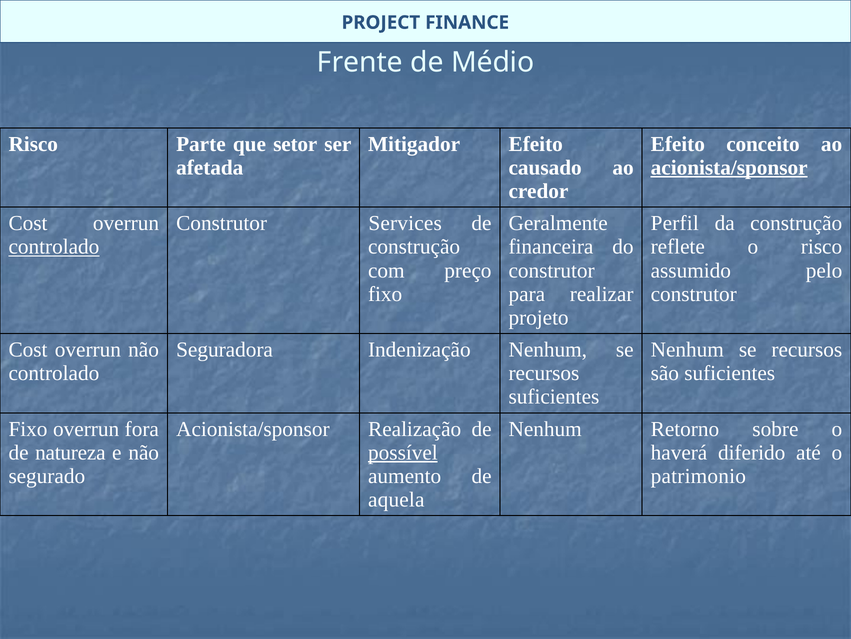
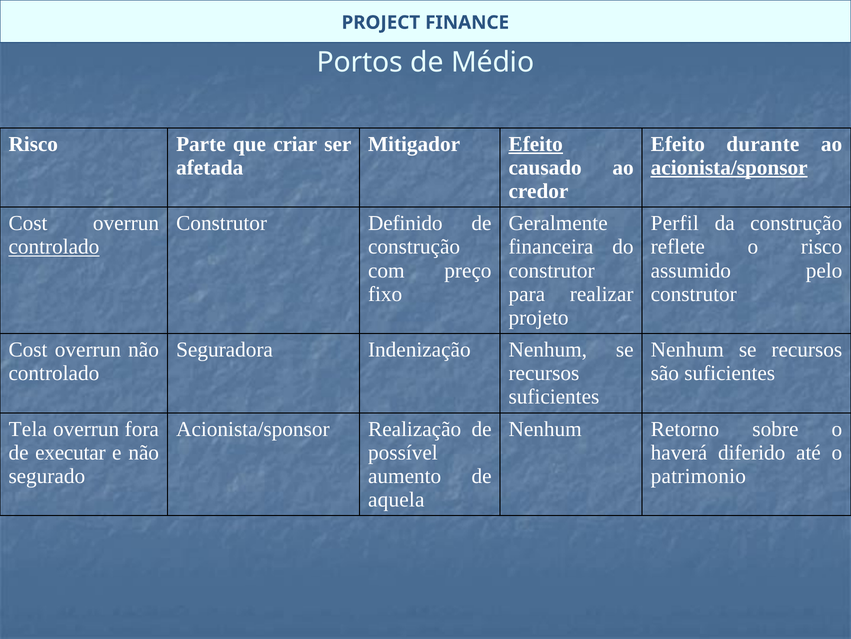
Frente: Frente -> Portos
setor: setor -> criar
Efeito at (536, 144) underline: none -> present
conceito: conceito -> durante
Services: Services -> Definido
Fixo at (28, 429): Fixo -> Tela
natureza: natureza -> executar
possível underline: present -> none
